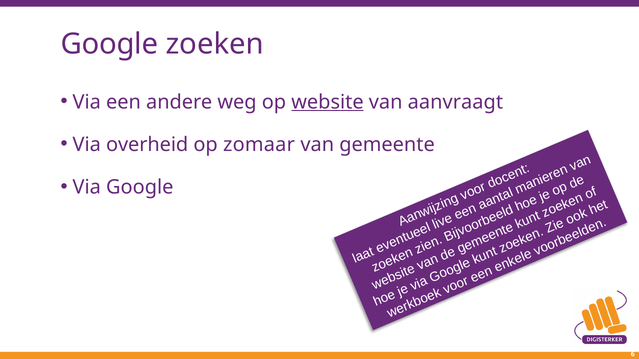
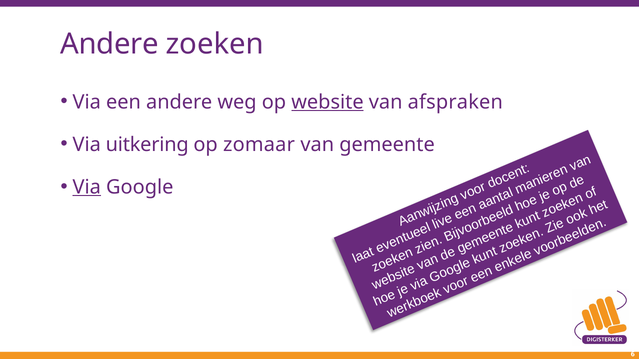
Google at (109, 44): Google -> Andere
aanvraagt: aanvraagt -> afspraken
overheid: overheid -> uitkering
Via at (87, 187) underline: none -> present
